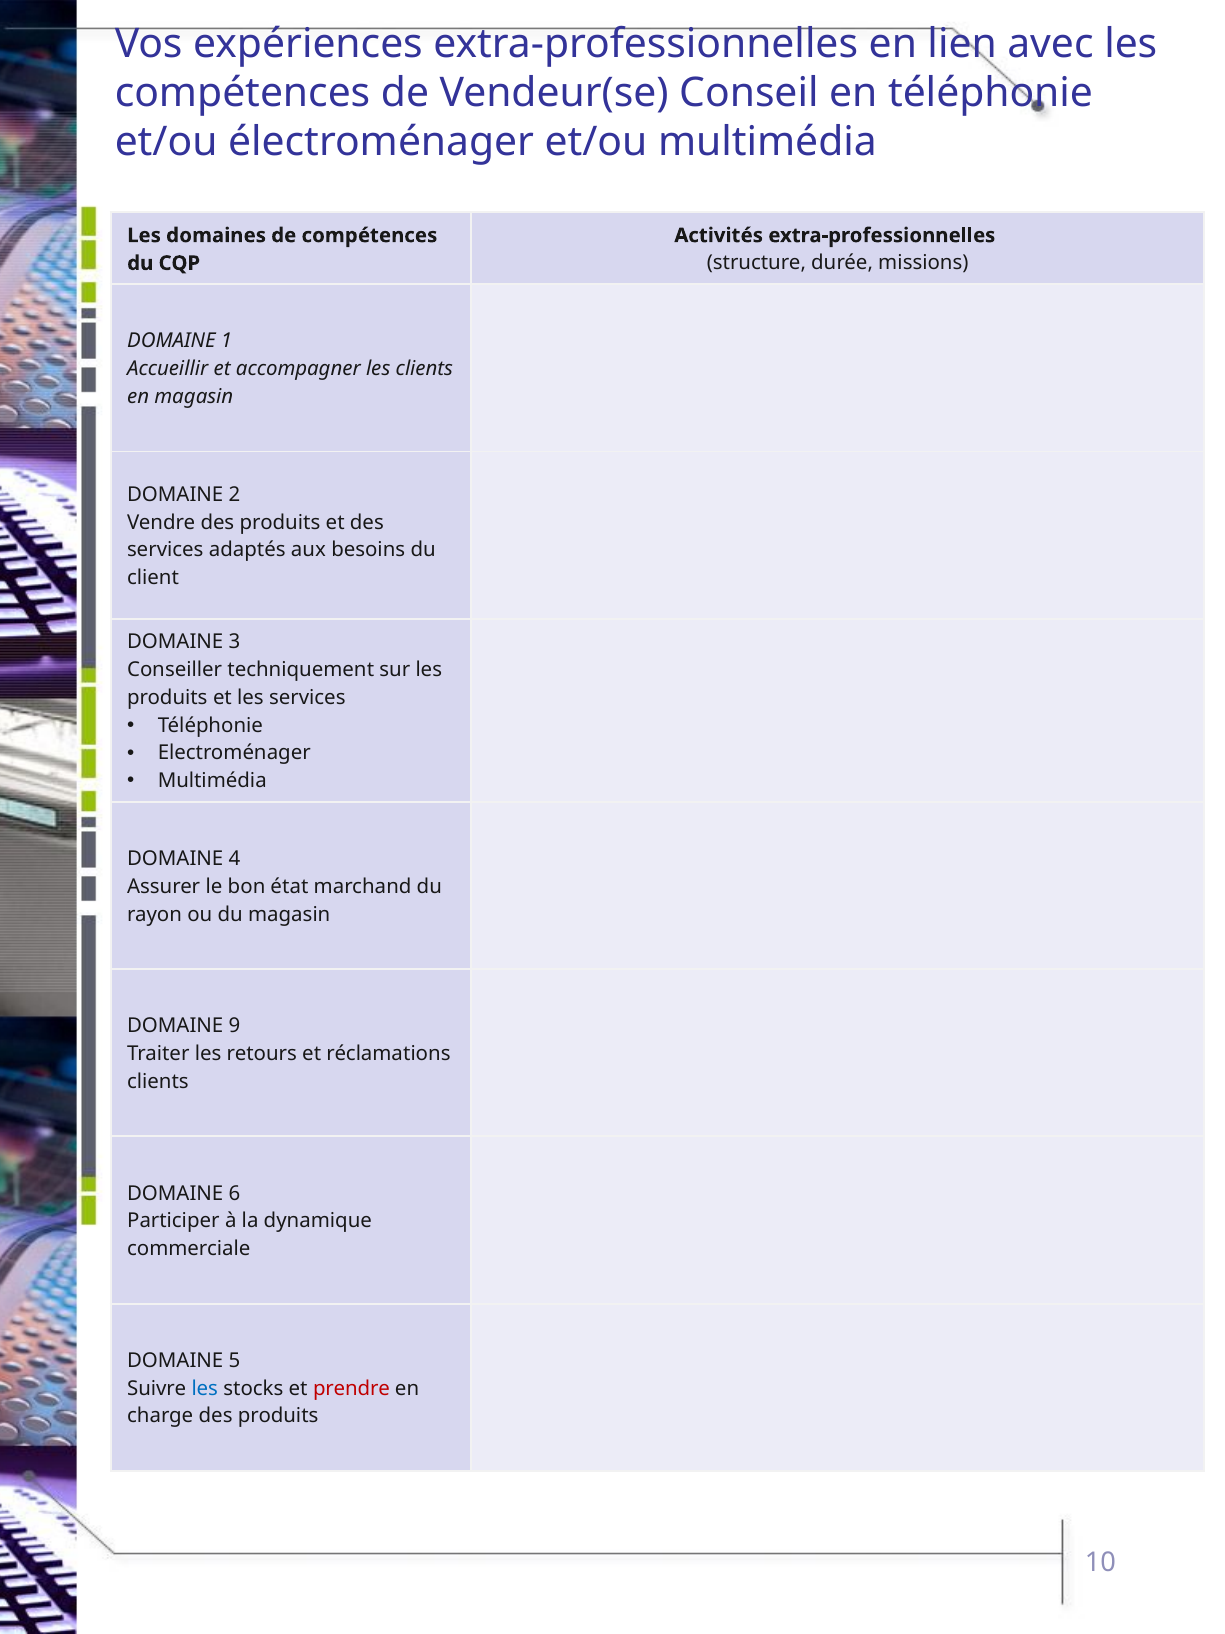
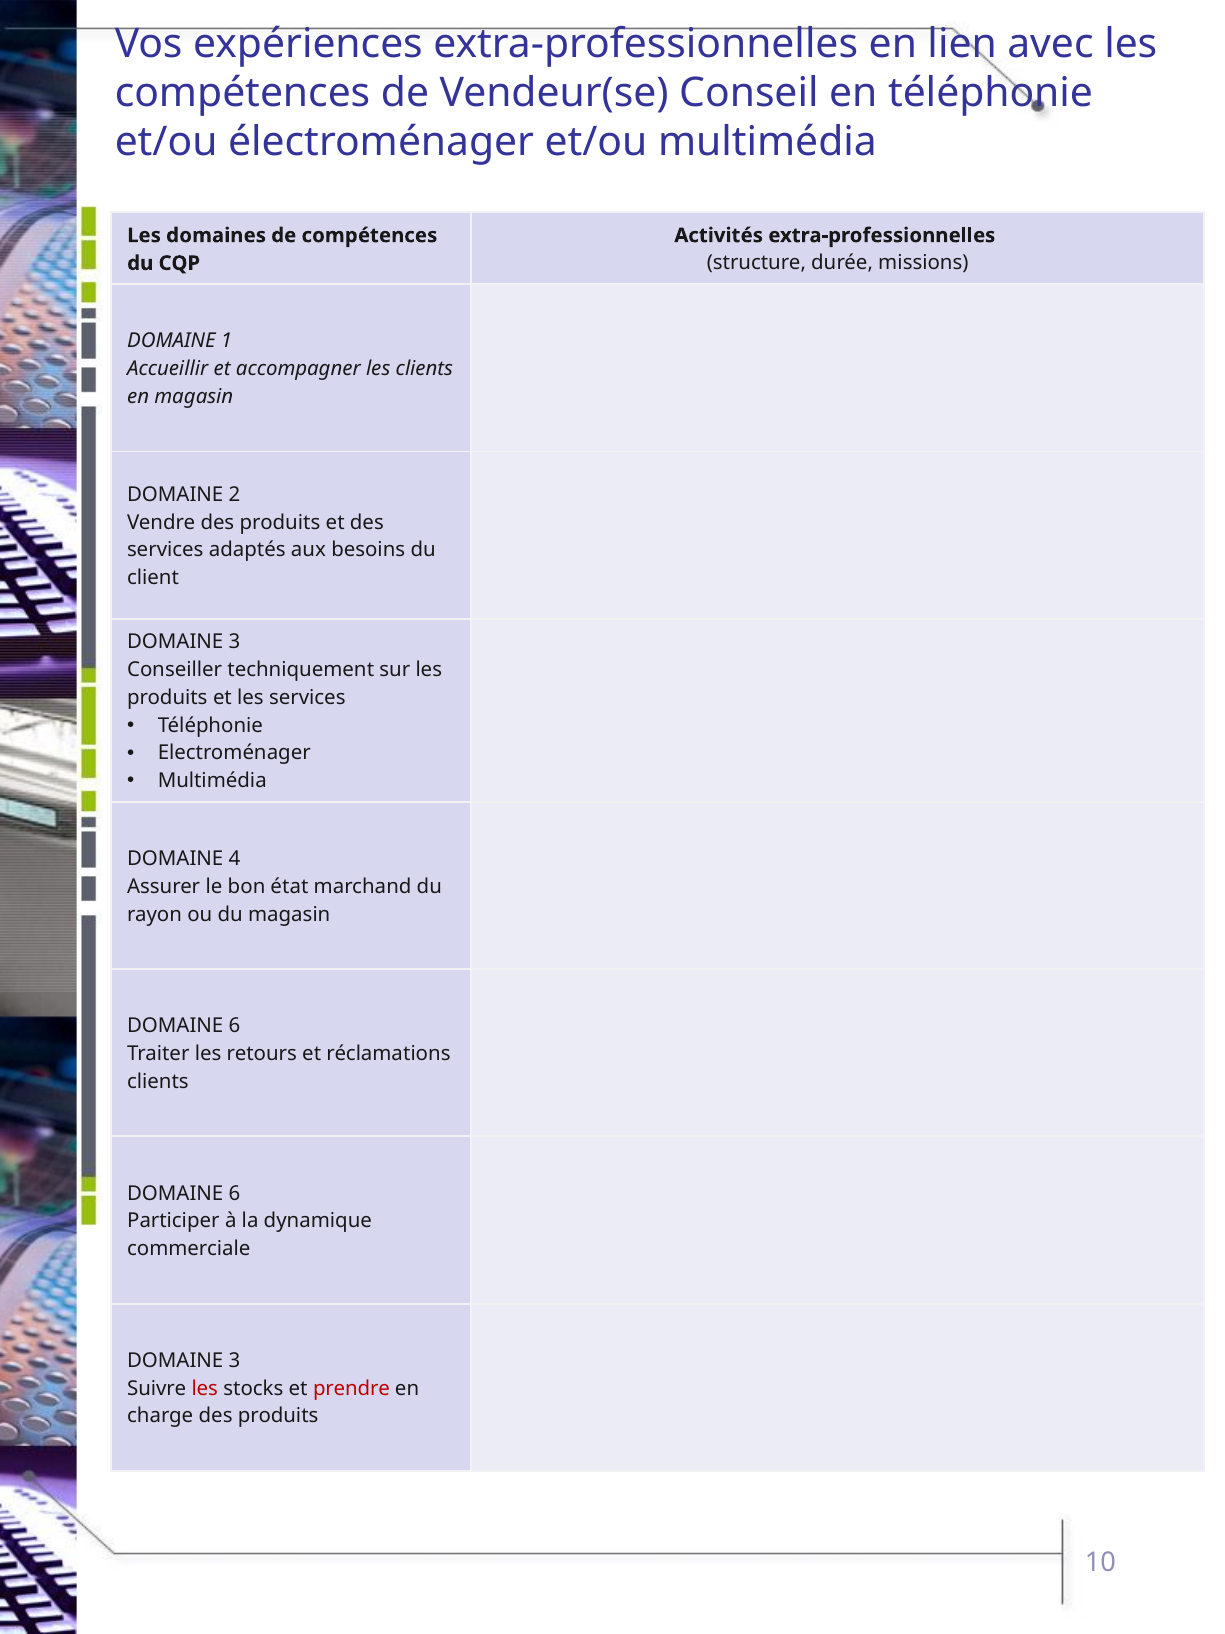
9 at (234, 1026): 9 -> 6
5 at (234, 1360): 5 -> 3
les at (205, 1388) colour: blue -> red
